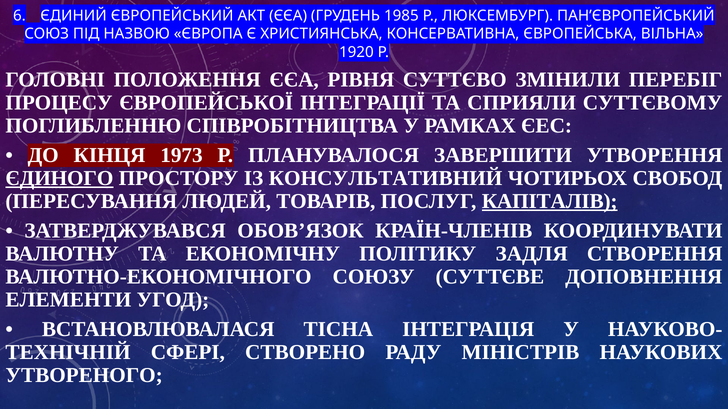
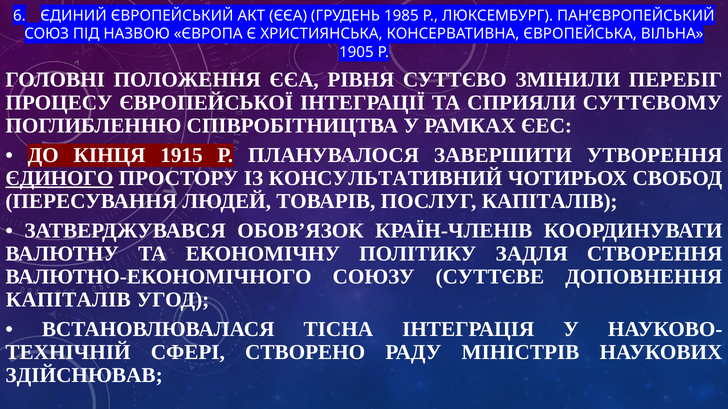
1920: 1920 -> 1905
1973: 1973 -> 1915
КАПІТАЛІВ at (550, 201) underline: present -> none
ЕЛЕМЕНТИ at (68, 300): ЕЛЕМЕНТИ -> КАПІТАЛІВ
УТВОРЕНОГО: УТВОРЕНОГО -> ЗДІЙСНЮВАВ
